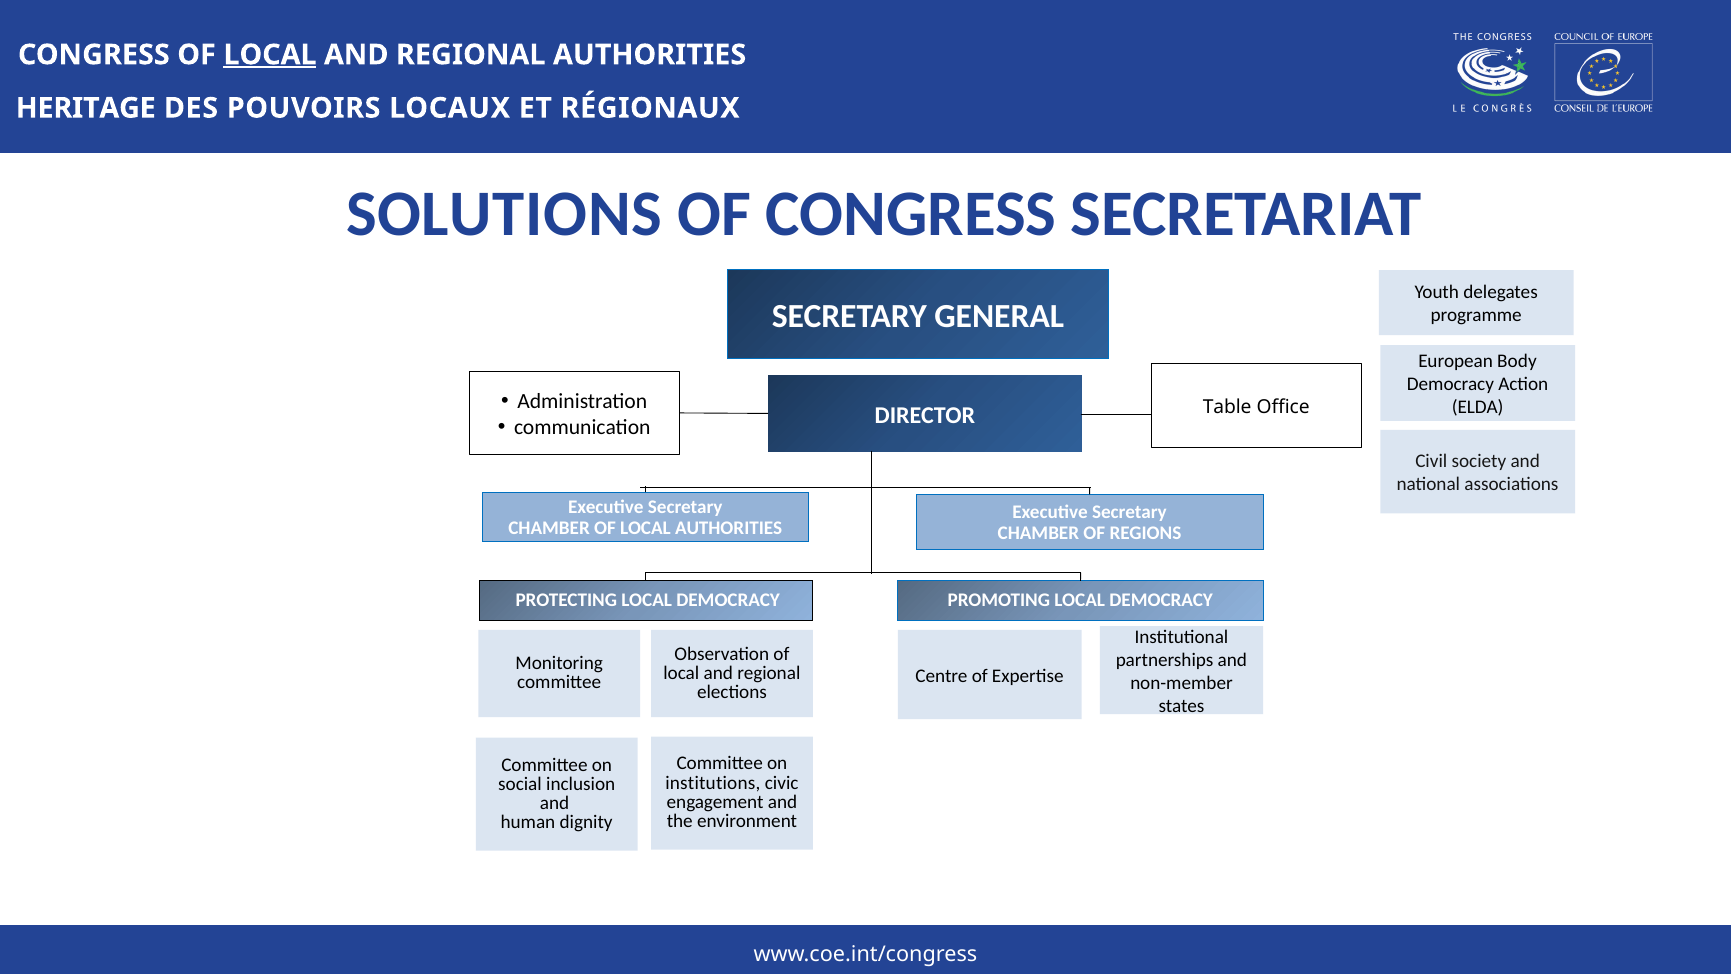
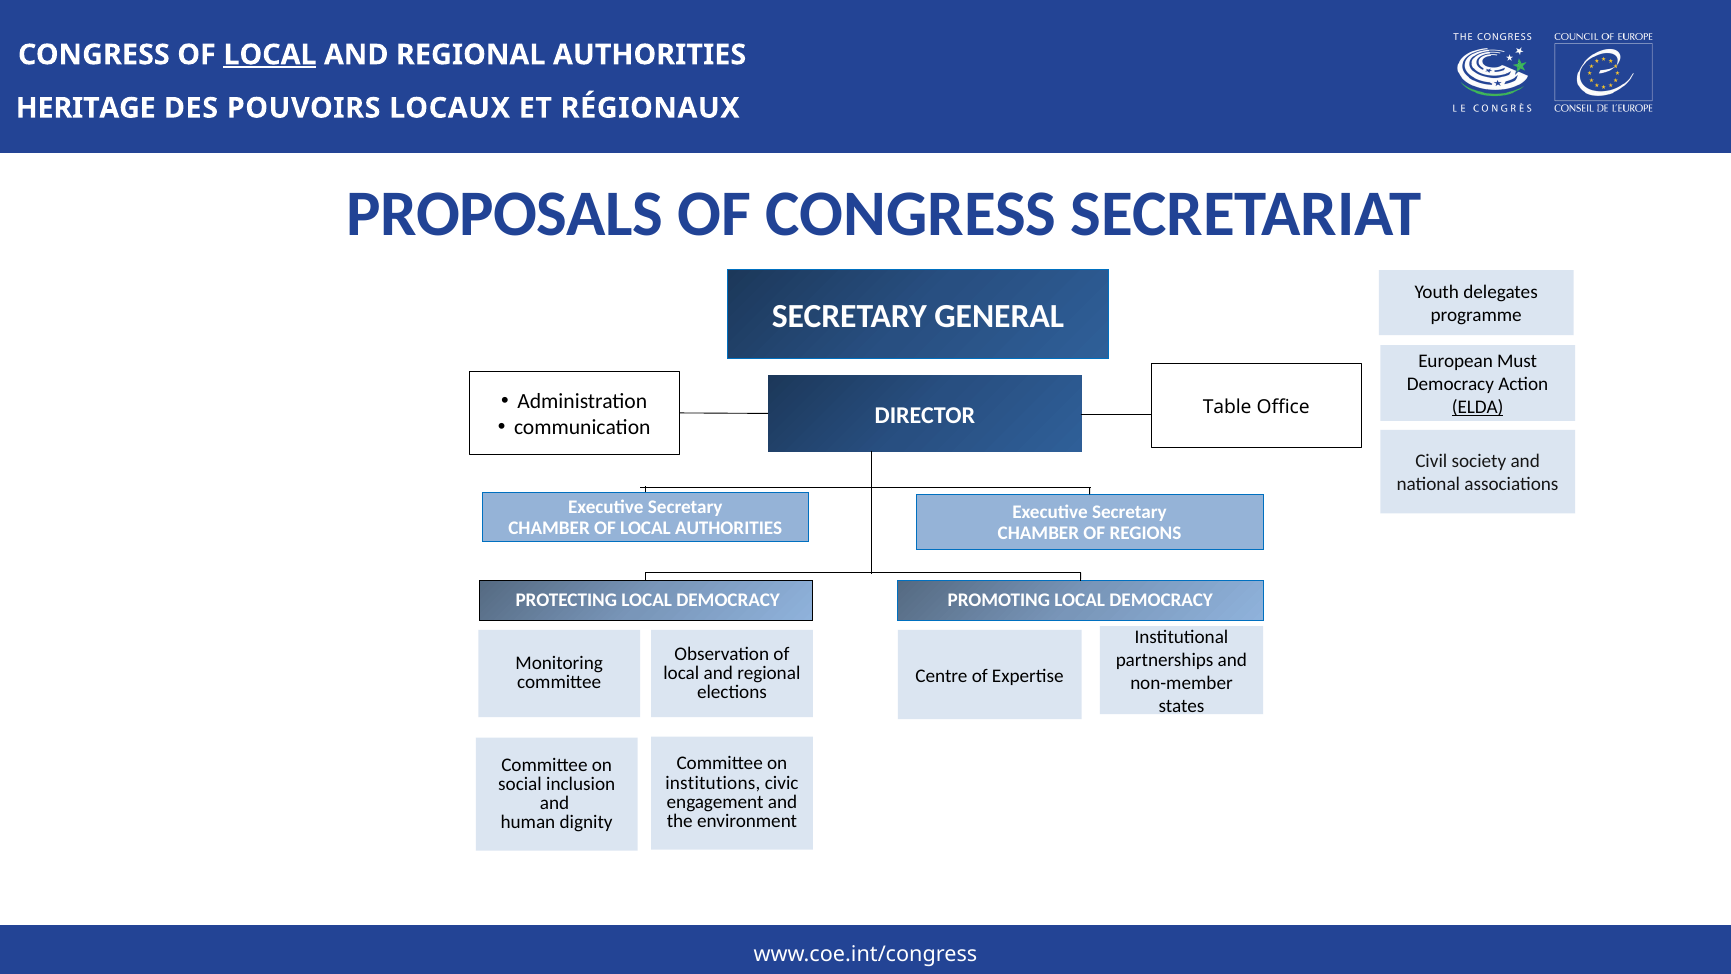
SOLUTIONS: SOLUTIONS -> PROPOSALS
Body: Body -> Must
ELDA underline: none -> present
